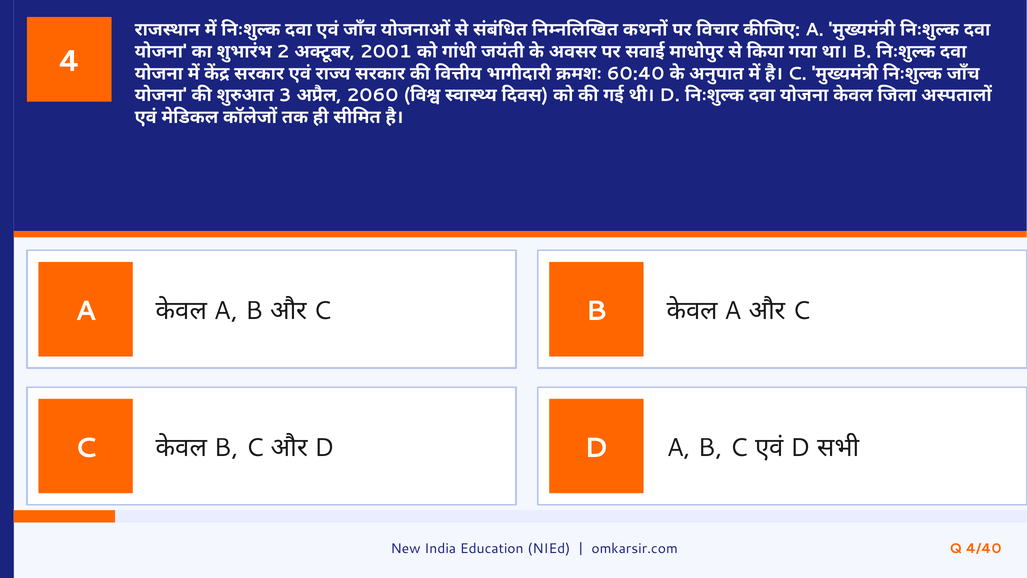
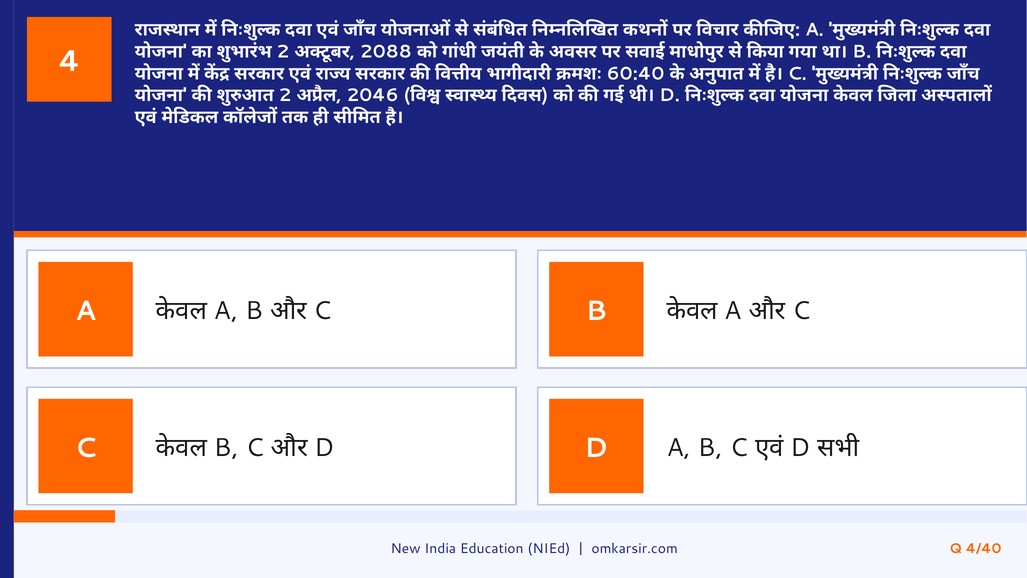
2001: 2001 -> 2088
3 at (285, 95): 3 -> 2
2060: 2060 -> 2046
